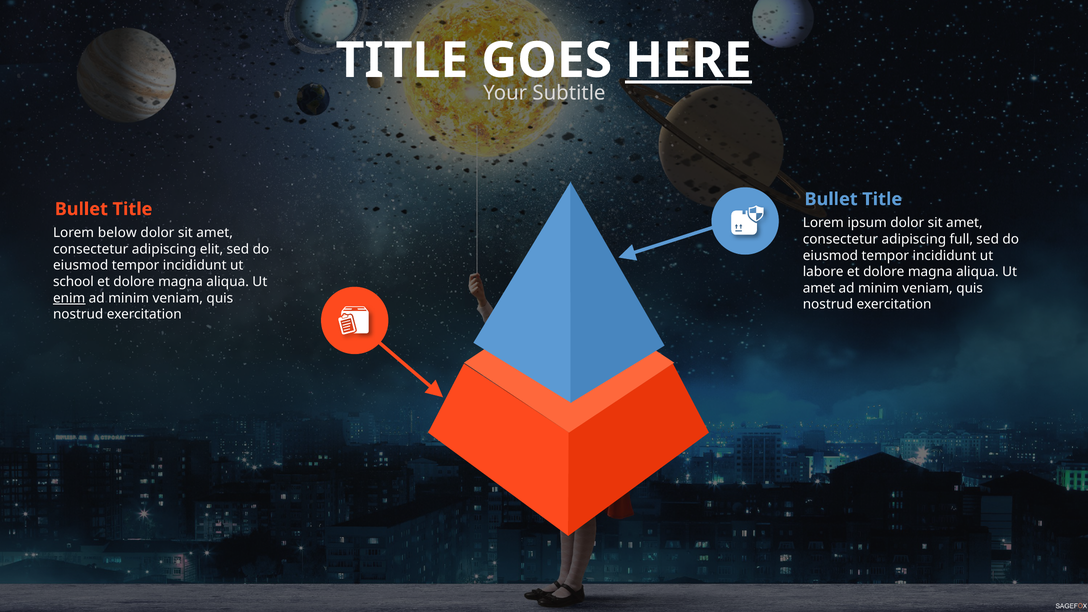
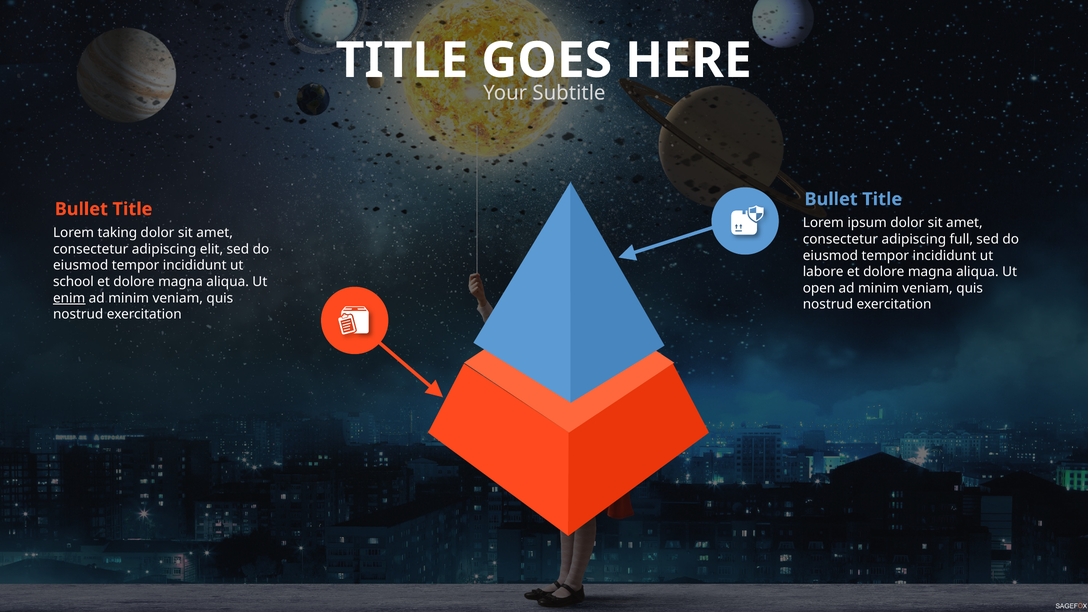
HERE underline: present -> none
below: below -> taking
amet at (819, 288): amet -> open
